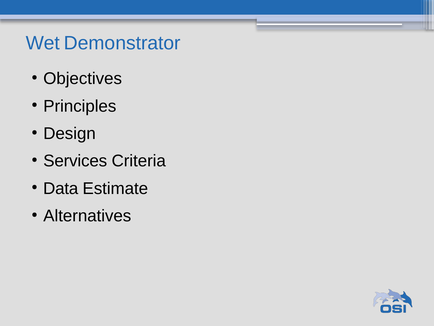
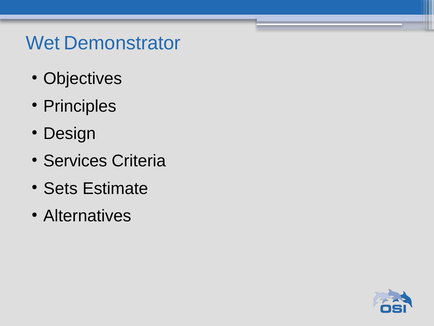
Data: Data -> Sets
